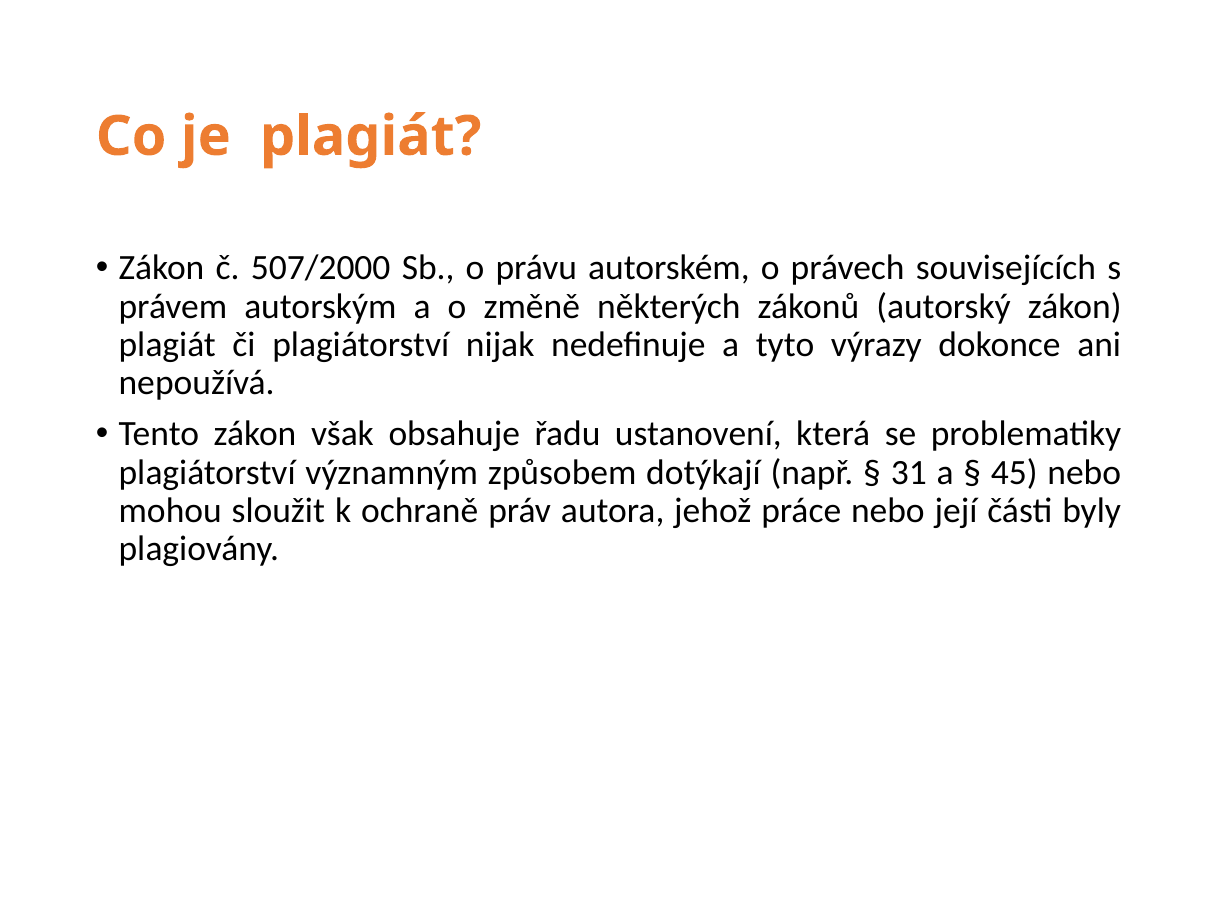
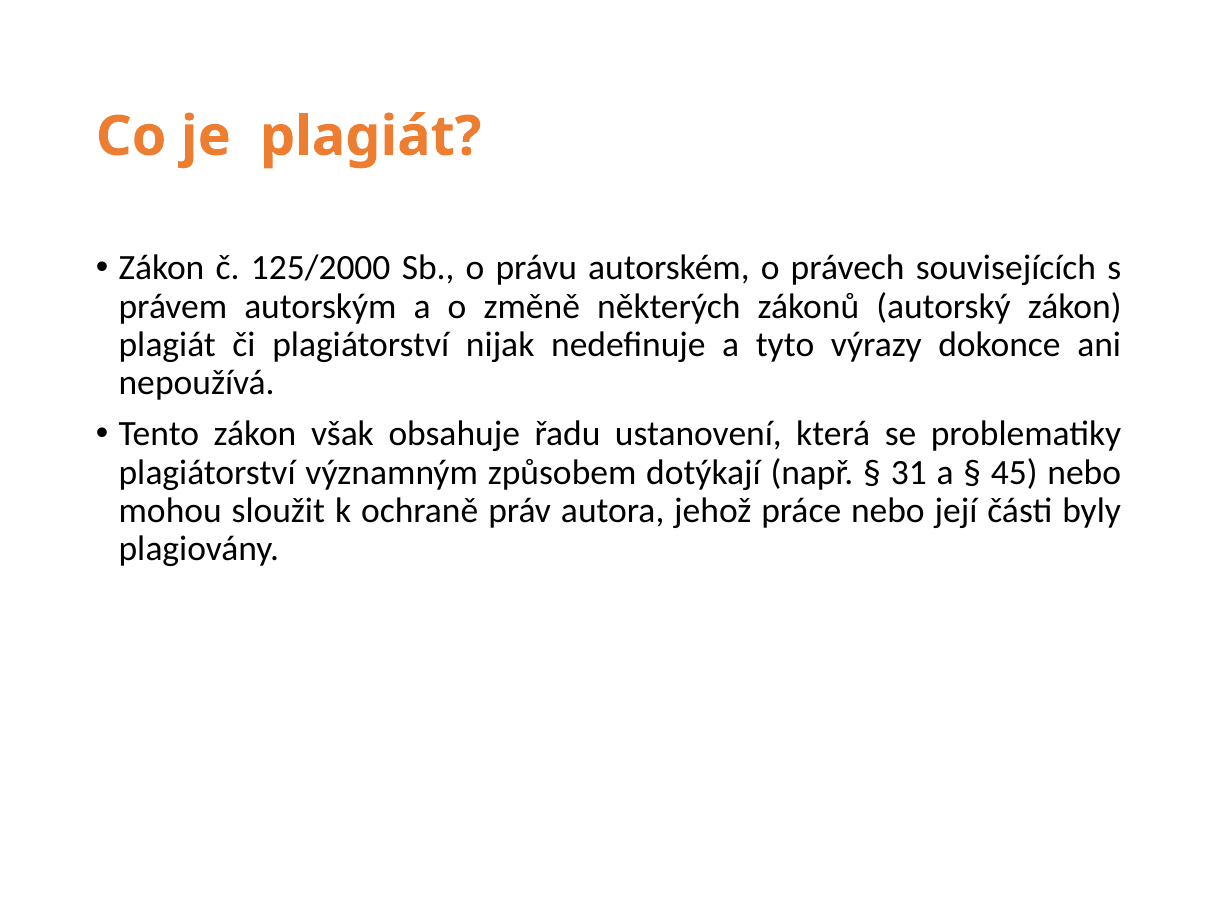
507/2000: 507/2000 -> 125/2000
